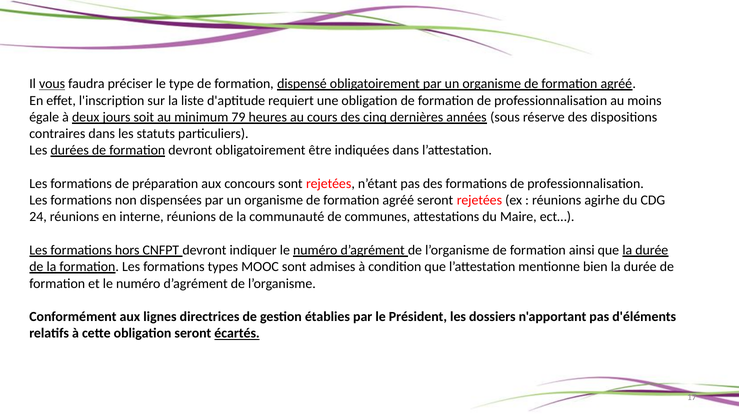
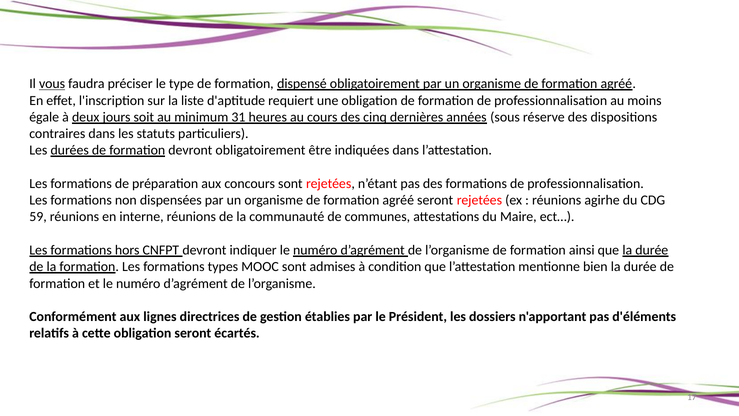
79: 79 -> 31
24: 24 -> 59
écartés underline: present -> none
